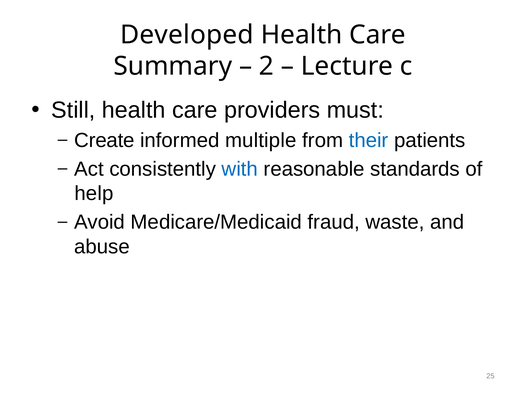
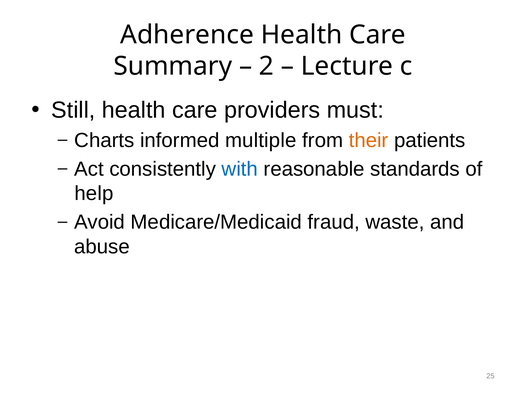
Developed: Developed -> Adherence
Create: Create -> Charts
their colour: blue -> orange
